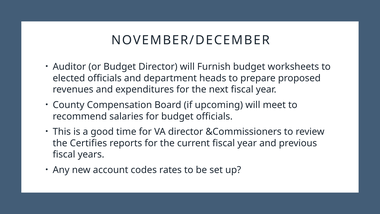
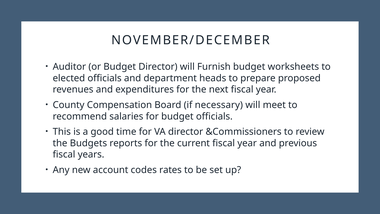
upcoming: upcoming -> necessary
Certifies: Certifies -> Budgets
